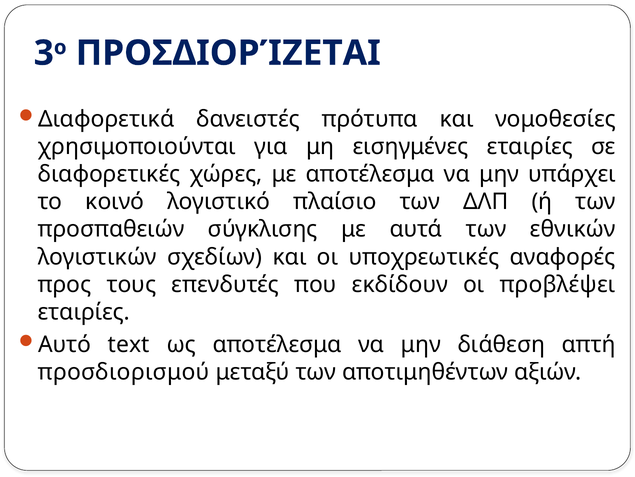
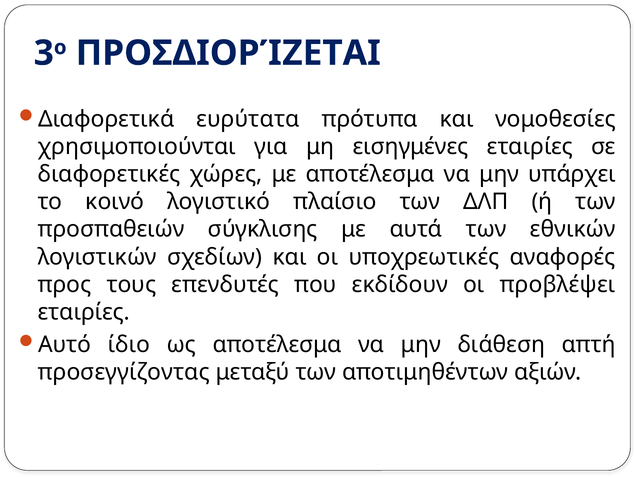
δανειστές: δανειστές -> ευρύτατα
text: text -> ίδιο
προσδιορισμού: προσδιορισμού -> προσεγγίζοντας
